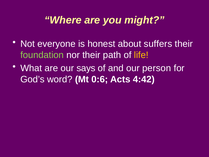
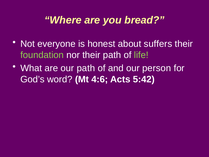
might: might -> bread
life colour: yellow -> light green
our says: says -> path
0:6: 0:6 -> 4:6
4:42: 4:42 -> 5:42
